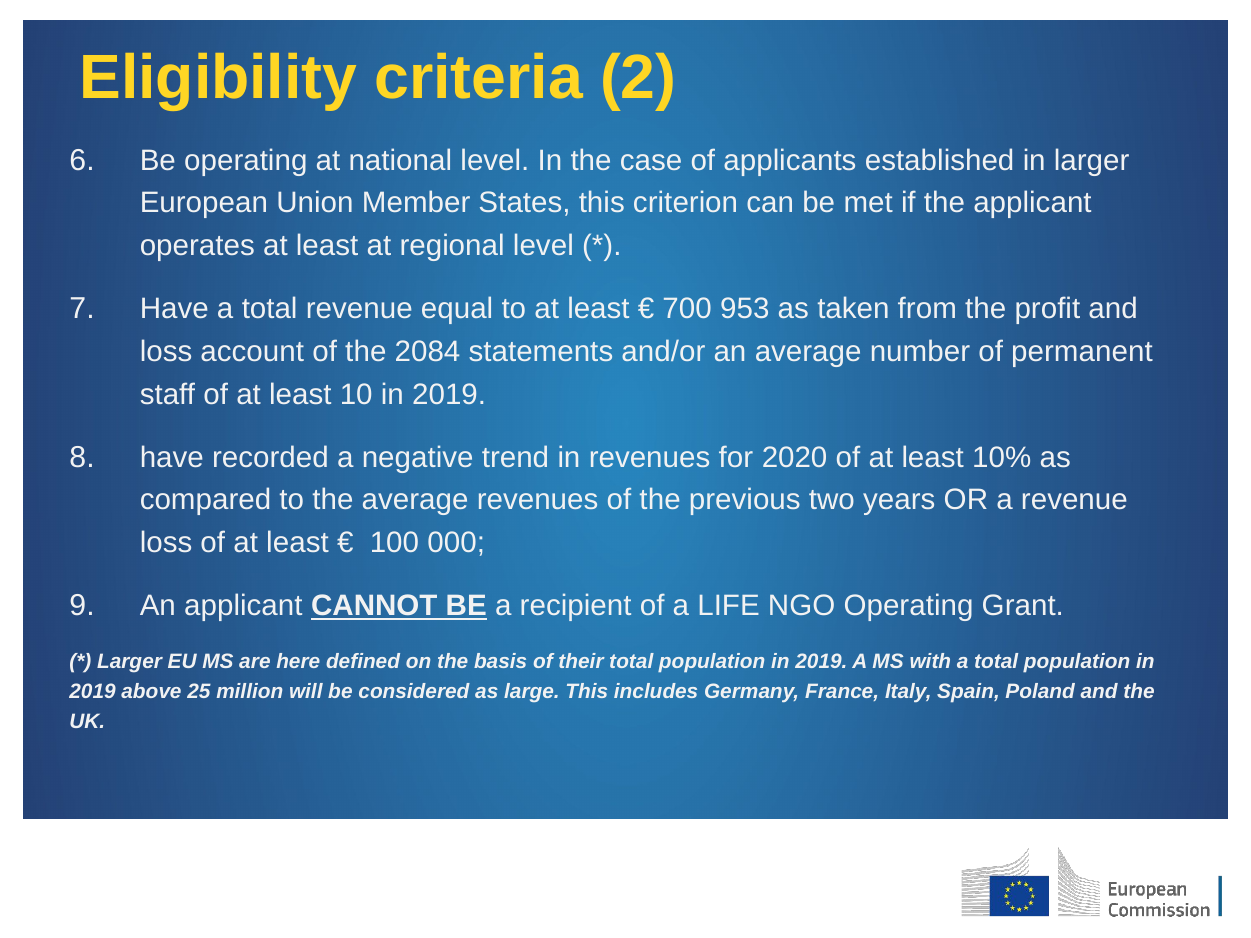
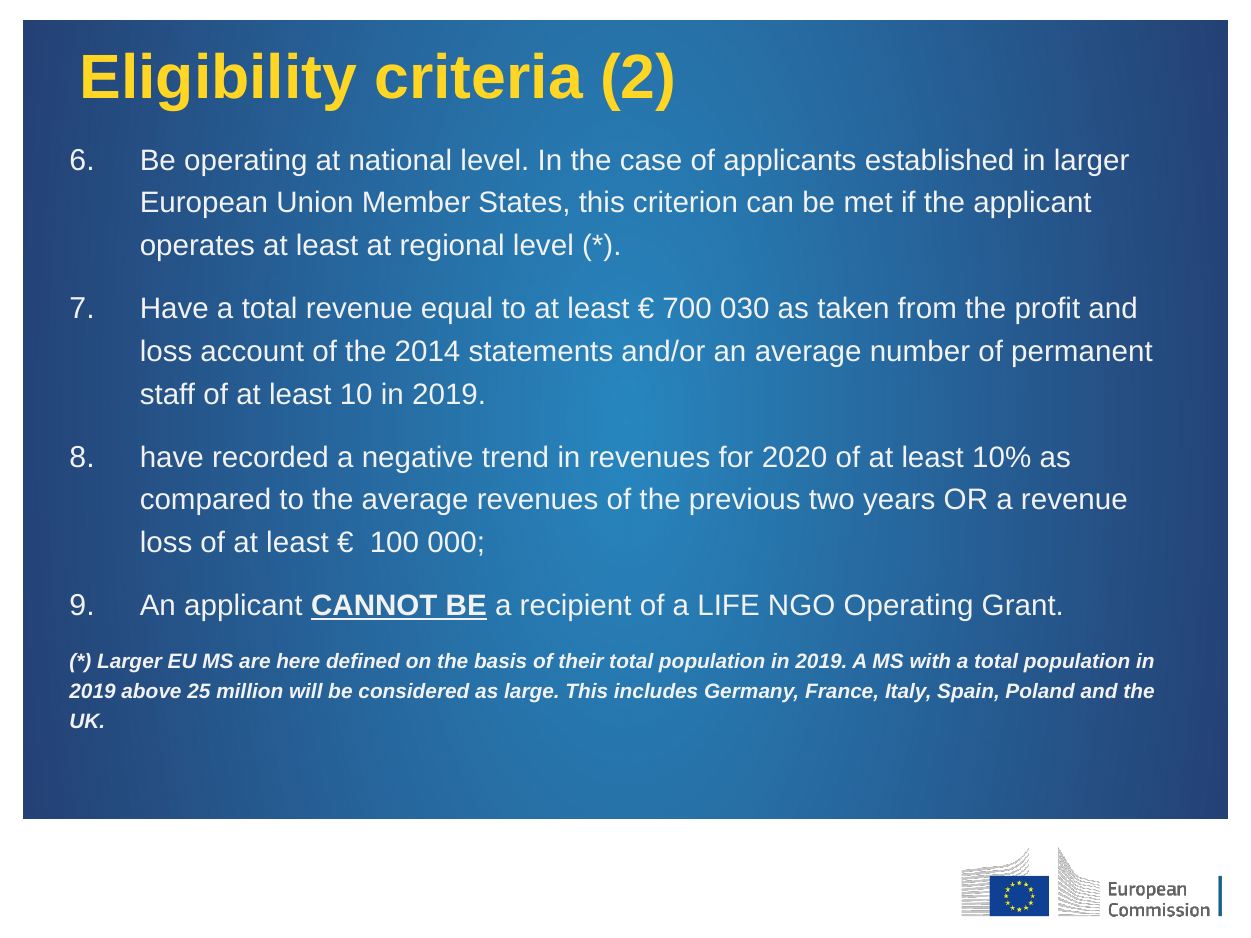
953: 953 -> 030
2084: 2084 -> 2014
